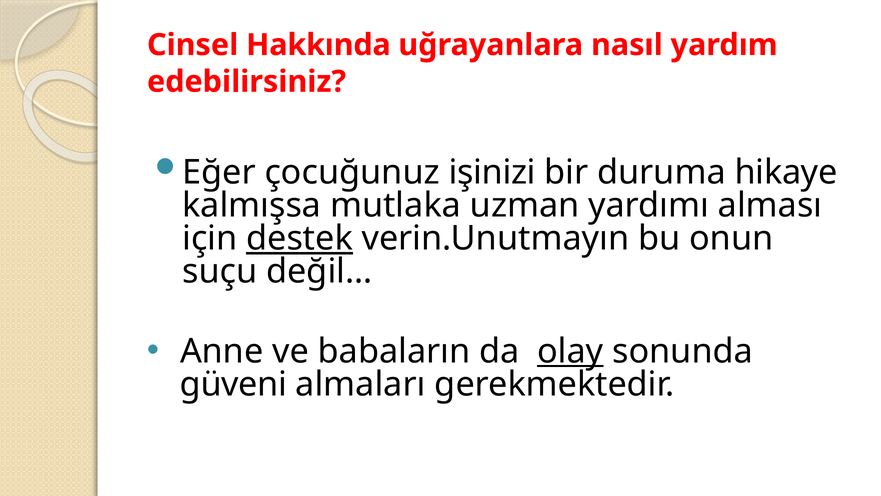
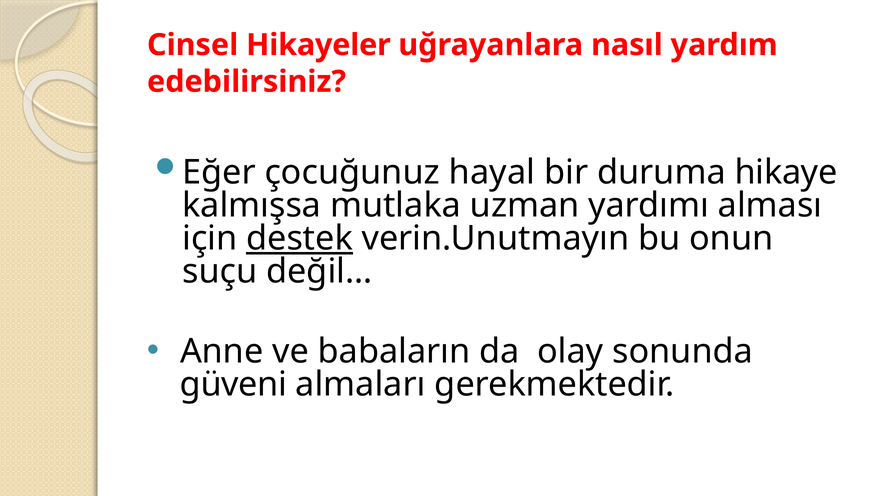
Hakkında: Hakkında -> Hikayeler
işinizi: işinizi -> hayal
olay underline: present -> none
